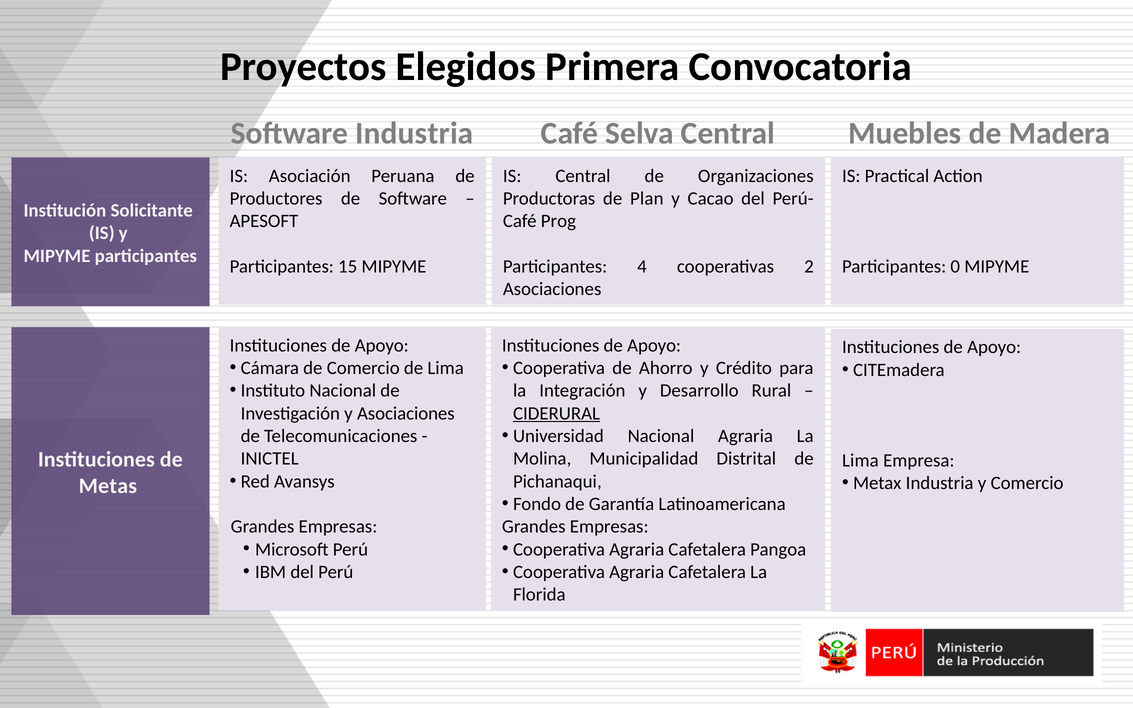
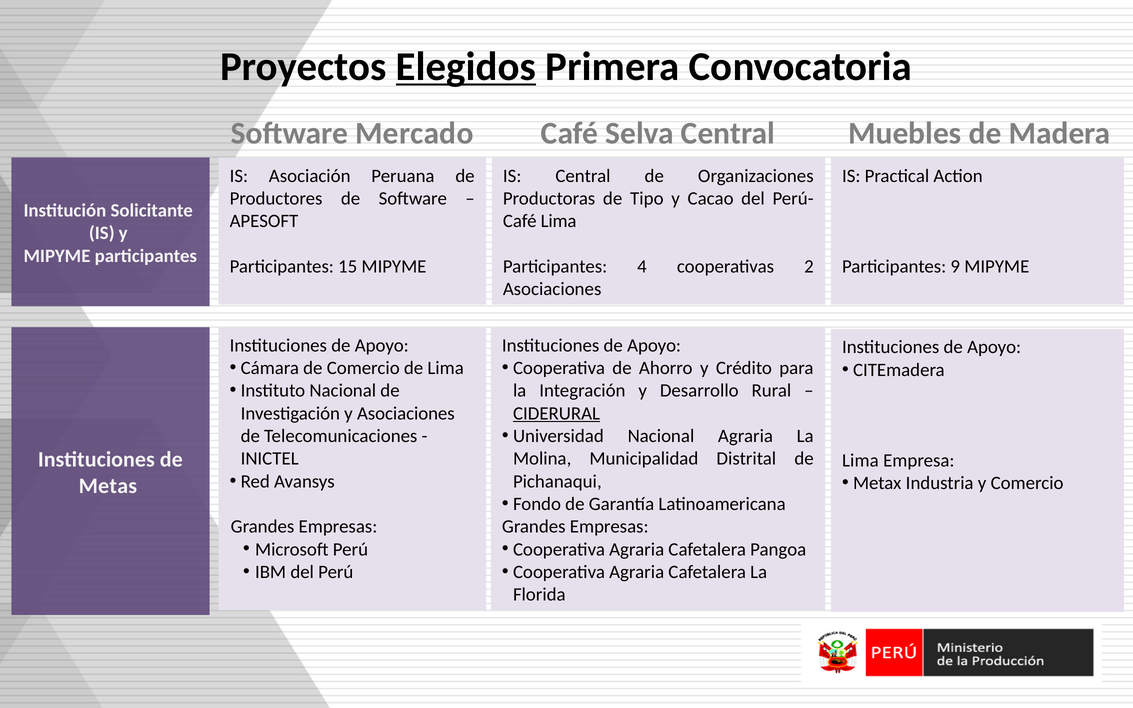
Elegidos underline: none -> present
Software Industria: Industria -> Mercado
Plan: Plan -> Tipo
Café Prog: Prog -> Lima
0: 0 -> 9
